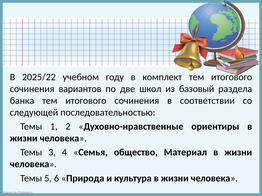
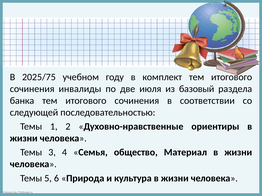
2025/22: 2025/22 -> 2025/75
вариантов: вариантов -> инвалиды
школ: школ -> июля
